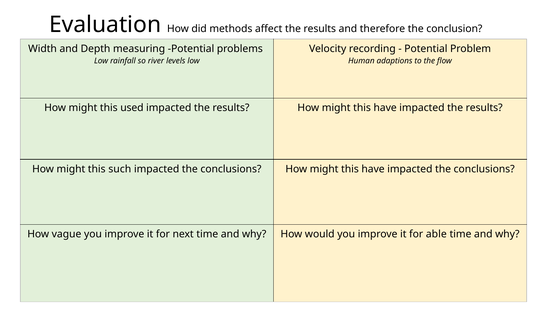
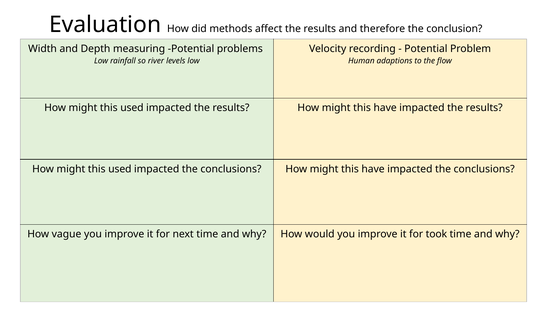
such at (120, 169): such -> used
able: able -> took
